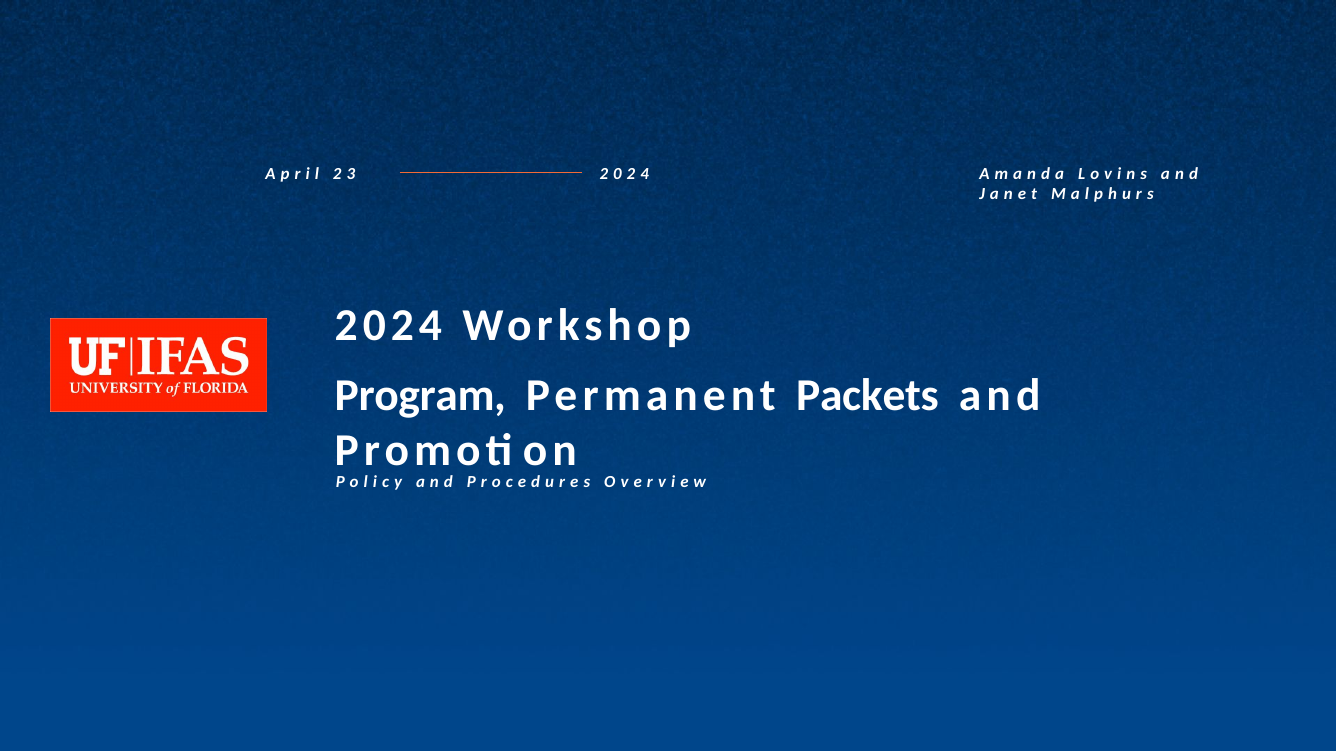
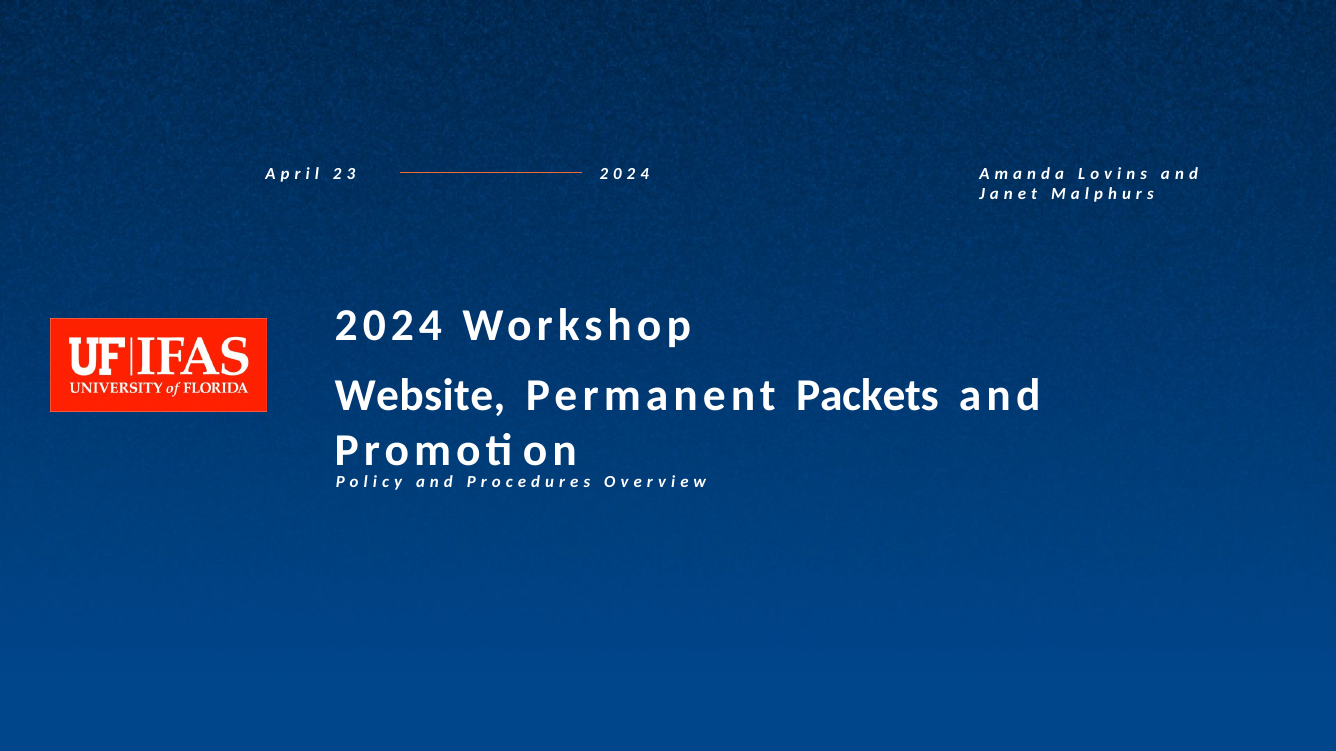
Program: Program -> Website
